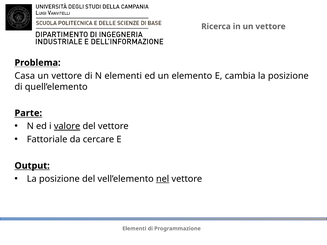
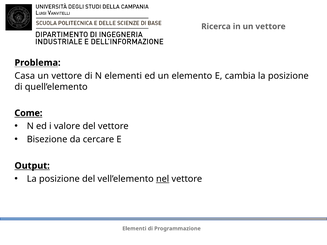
Parte: Parte -> Come
valore underline: present -> none
Fattoriale: Fattoriale -> Bisezione
